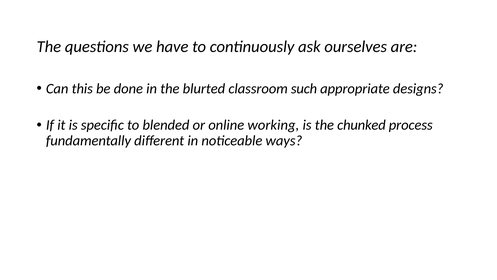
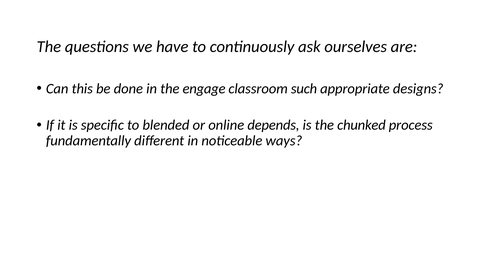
blurted: blurted -> engage
working: working -> depends
